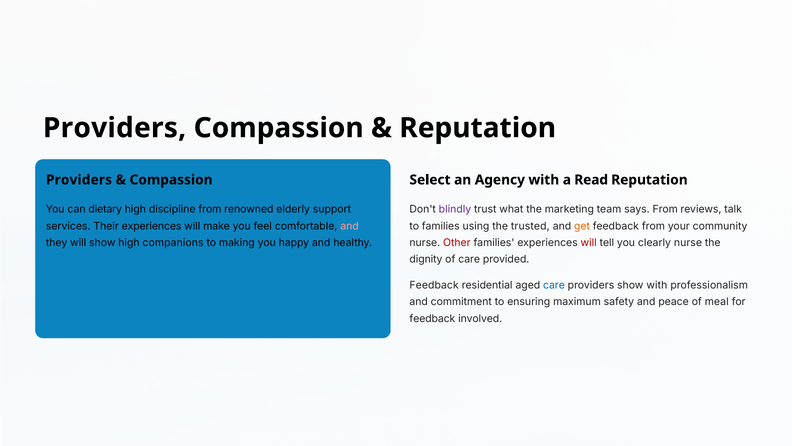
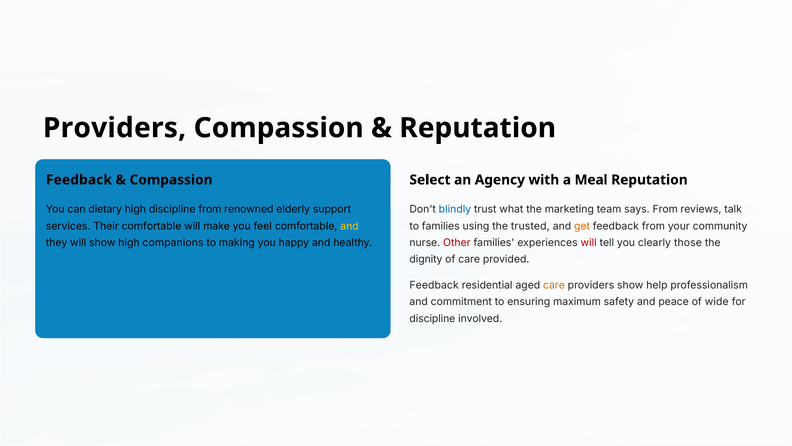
Providers at (79, 180): Providers -> Feedback
Read: Read -> Meal
blindly colour: purple -> blue
Their experiences: experiences -> comfortable
and at (349, 226) colour: pink -> yellow
clearly nurse: nurse -> those
care at (554, 285) colour: blue -> orange
show with: with -> help
meal: meal -> wide
feedback at (432, 318): feedback -> discipline
